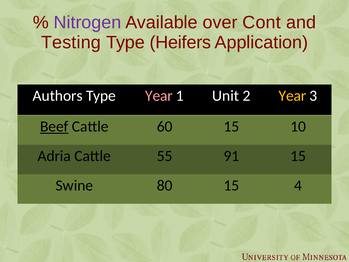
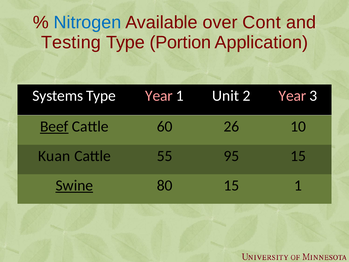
Nitrogen colour: purple -> blue
Heifers: Heifers -> Portion
Authors: Authors -> Systems
Year at (293, 96) colour: yellow -> pink
60 15: 15 -> 26
Adria: Adria -> Kuan
91: 91 -> 95
Swine underline: none -> present
15 4: 4 -> 1
